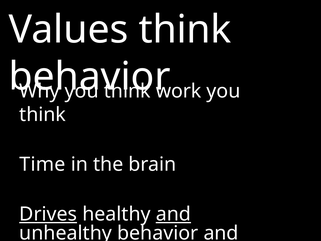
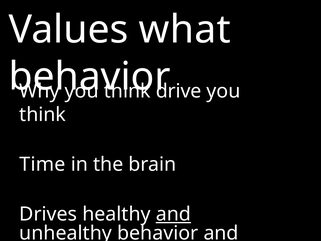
Values think: think -> what
work: work -> drive
Drives underline: present -> none
